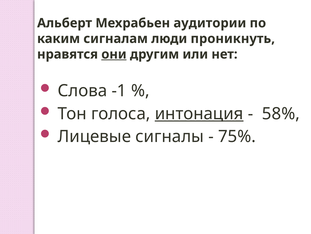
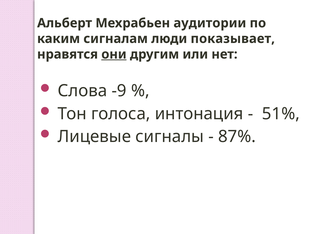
проникнуть: проникнуть -> показывает
-1: -1 -> -9
интонация underline: present -> none
58%: 58% -> 51%
75%: 75% -> 87%
